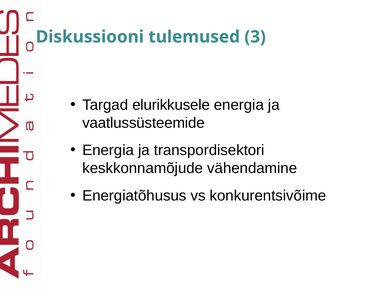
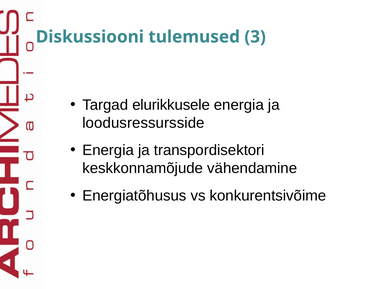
vaatlussüsteemide: vaatlussüsteemide -> loodusressursside
